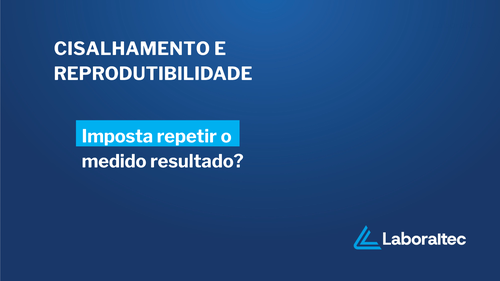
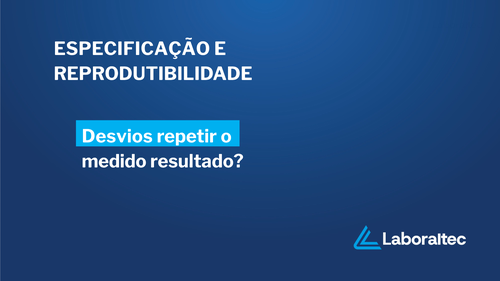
CISALHAMENTO: CISALHAMENTO -> ESPECIFICAÇÃO
Imposta: Imposta -> Desvios
